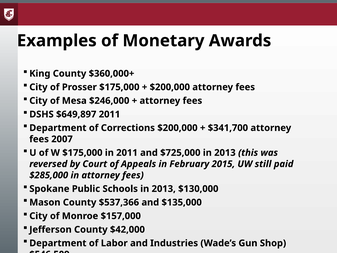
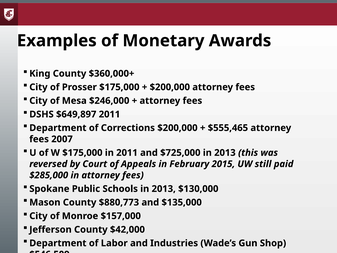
$341,700: $341,700 -> $555,465
$537,366: $537,366 -> $880,773
